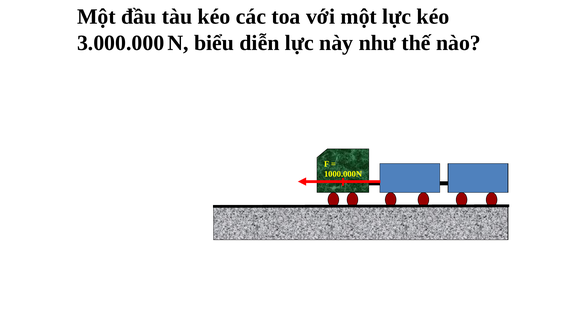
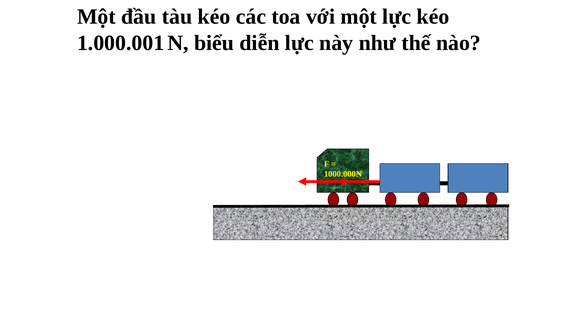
3.000.000: 3.000.000 -> 1.000.001
